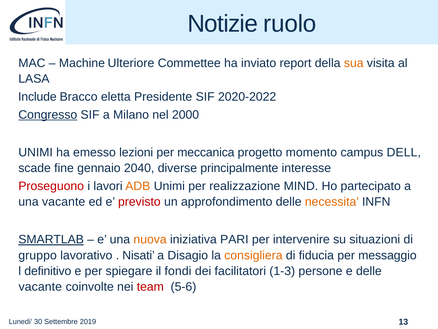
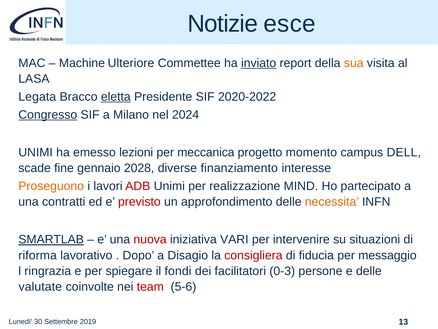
ruolo: ruolo -> esce
inviato underline: none -> present
Include: Include -> Legata
eletta underline: none -> present
2000: 2000 -> 2024
2040: 2040 -> 2028
principalmente: principalmente -> finanziamento
Proseguono colour: red -> orange
ADB colour: orange -> red
una vacante: vacante -> contratti
nuova colour: orange -> red
PARI: PARI -> VARI
gruppo: gruppo -> riforma
Nisati: Nisati -> Dopo
consigliera colour: orange -> red
definitivo: definitivo -> ringrazia
1-3: 1-3 -> 0-3
vacante at (40, 287): vacante -> valutate
